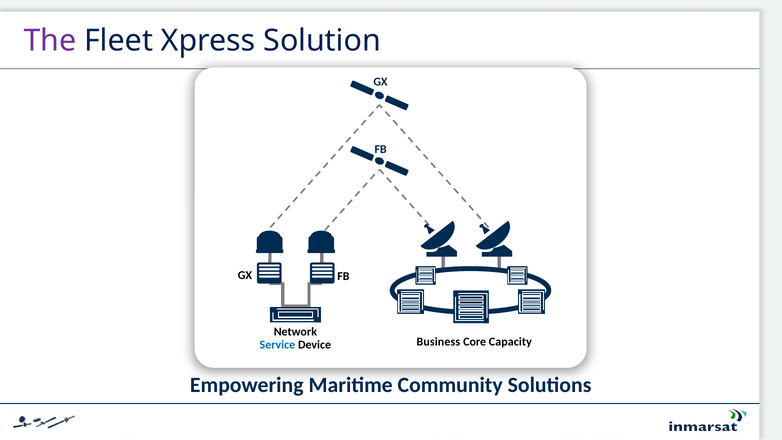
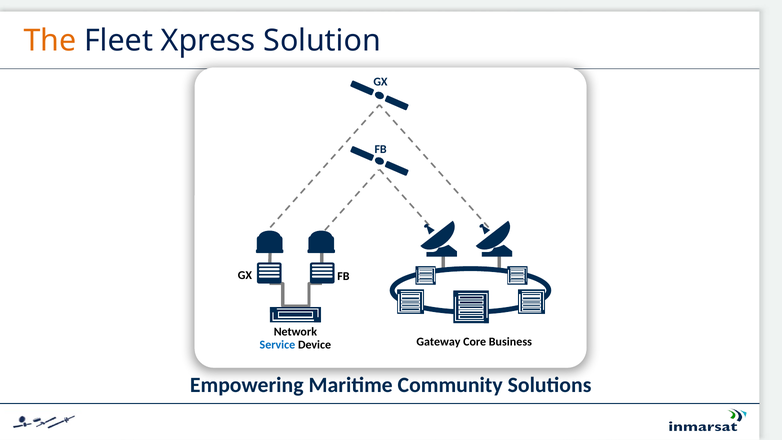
The colour: purple -> orange
Business: Business -> Gateway
Capacity: Capacity -> Business
